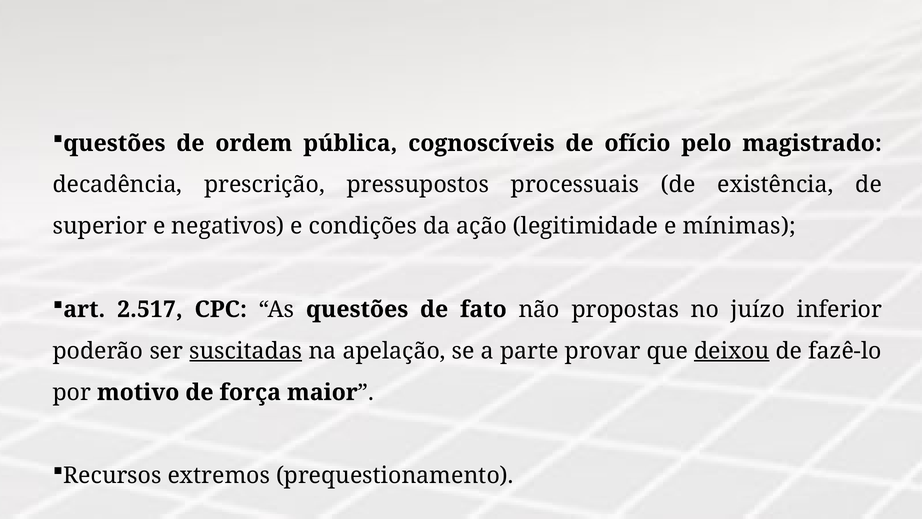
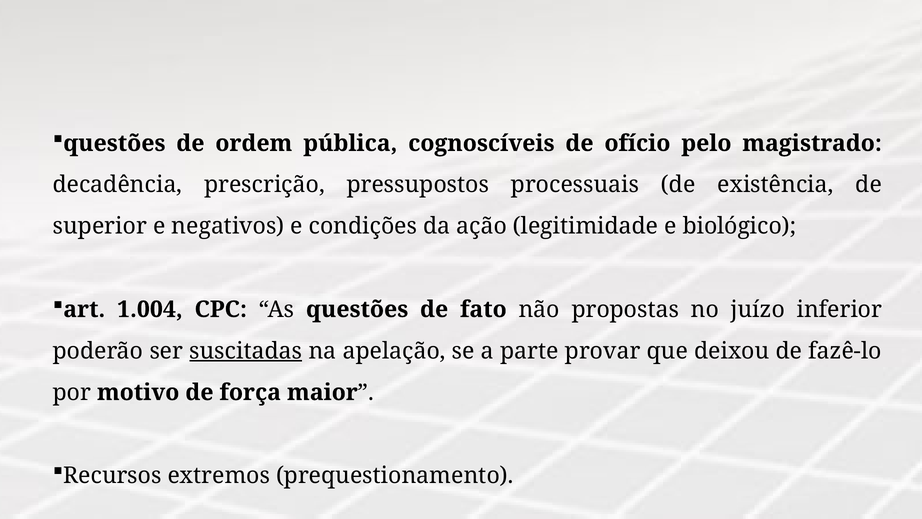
mínimas: mínimas -> biológico
2.517: 2.517 -> 1.004
deixou underline: present -> none
